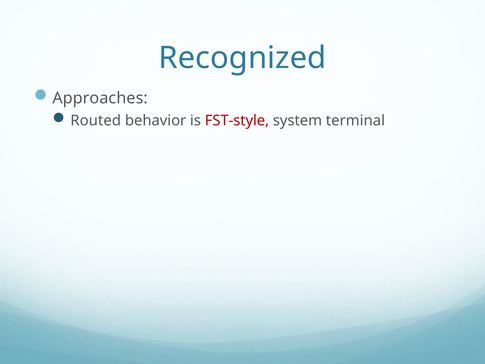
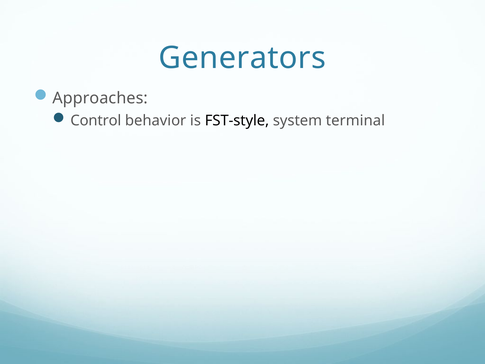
Recognized: Recognized -> Generators
Routed: Routed -> Control
FST-style colour: red -> black
